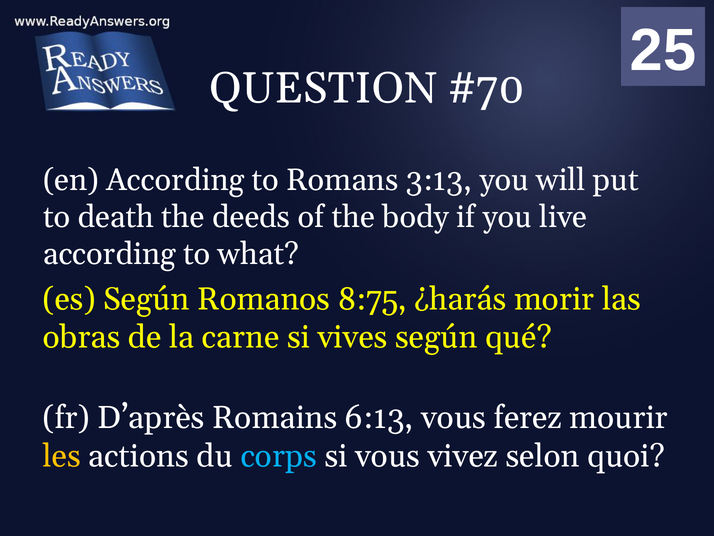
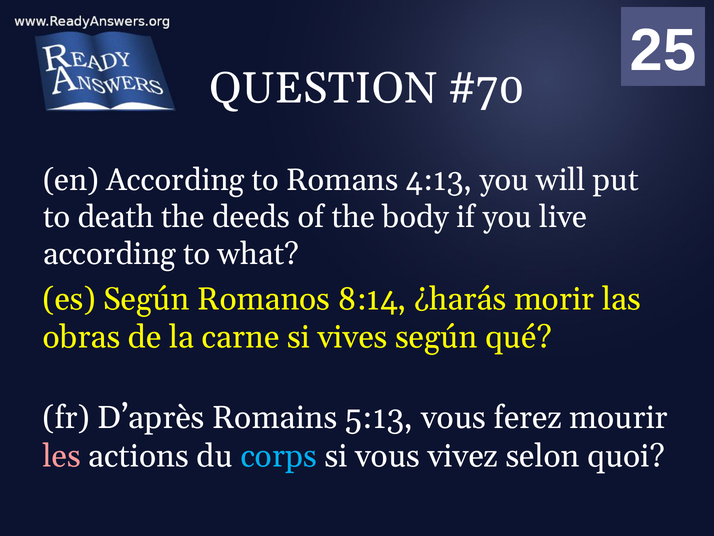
3:13: 3:13 -> 4:13
8:75: 8:75 -> 8:14
6:13: 6:13 -> 5:13
les colour: yellow -> pink
